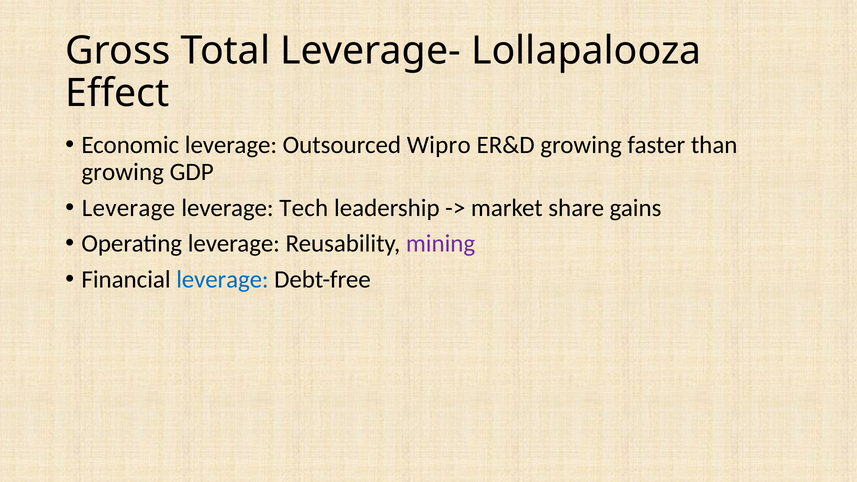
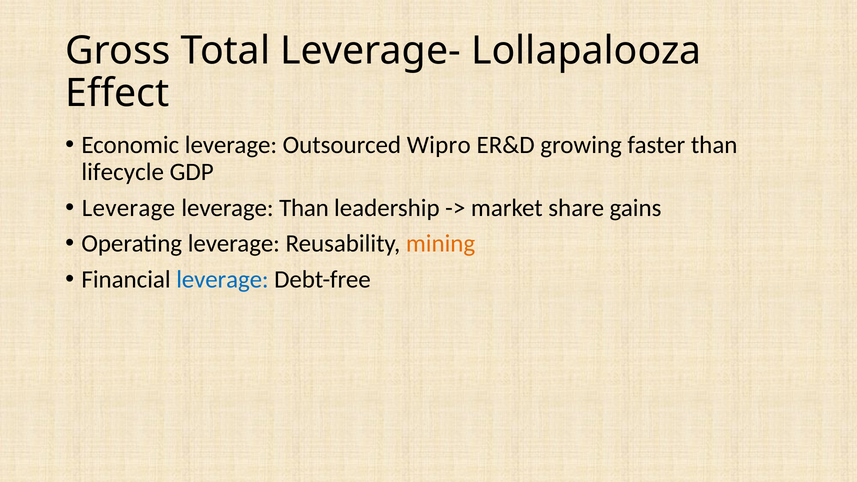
growing at (123, 172): growing -> lifecycle
leverage Tech: Tech -> Than
mining colour: purple -> orange
